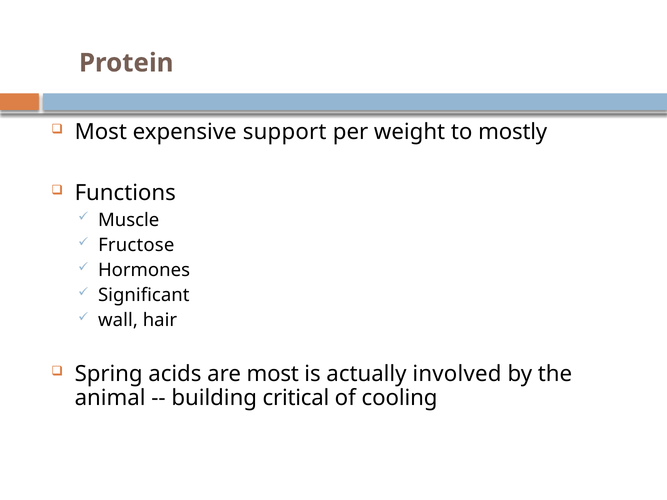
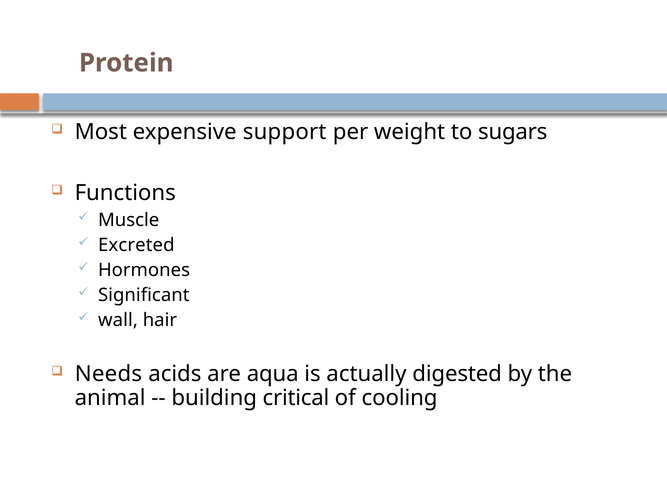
mostly: mostly -> sugars
Fructose: Fructose -> Excreted
Spring: Spring -> Needs
are most: most -> aqua
involved: involved -> digested
